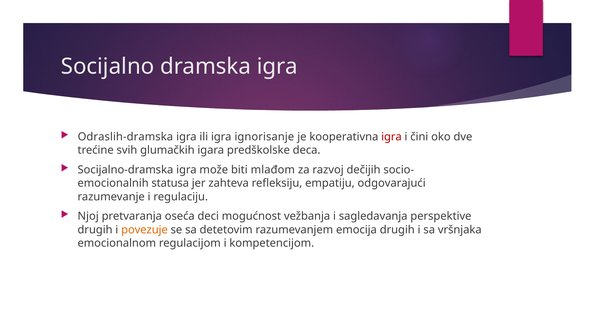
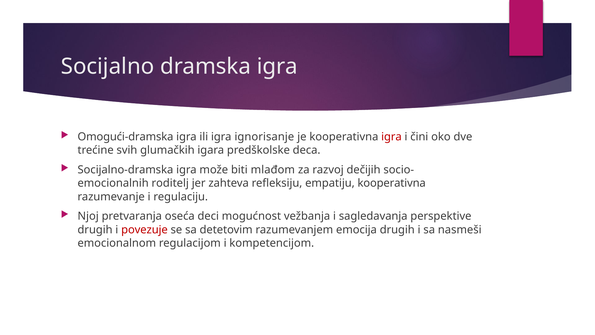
Odraslih-dramska: Odraslih-dramska -> Omogući-dramska
statusa: statusa -> roditelj
empatiju odgovarajući: odgovarajući -> kooperativna
povezuje colour: orange -> red
vršnjaka: vršnjaka -> nasmeši
